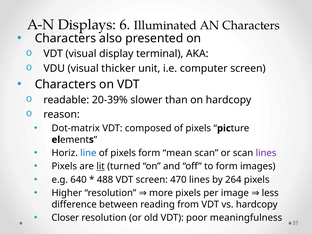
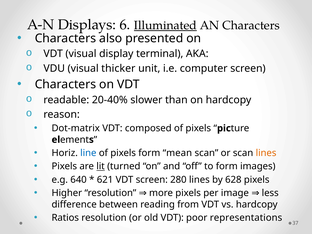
Illuminated underline: none -> present
20-39%: 20-39% -> 20-40%
lines at (266, 153) colour: purple -> orange
488: 488 -> 621
470: 470 -> 280
264: 264 -> 628
Closer: Closer -> Ratios
meaningfulness: meaningfulness -> representations
